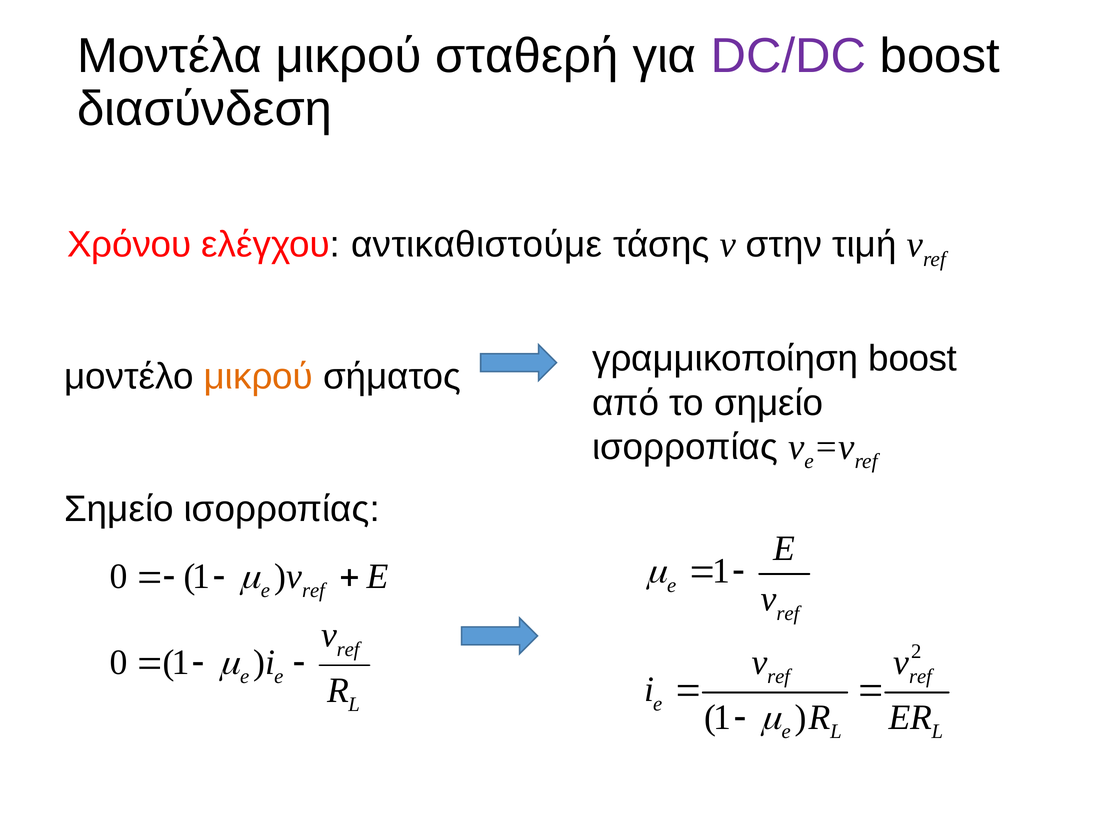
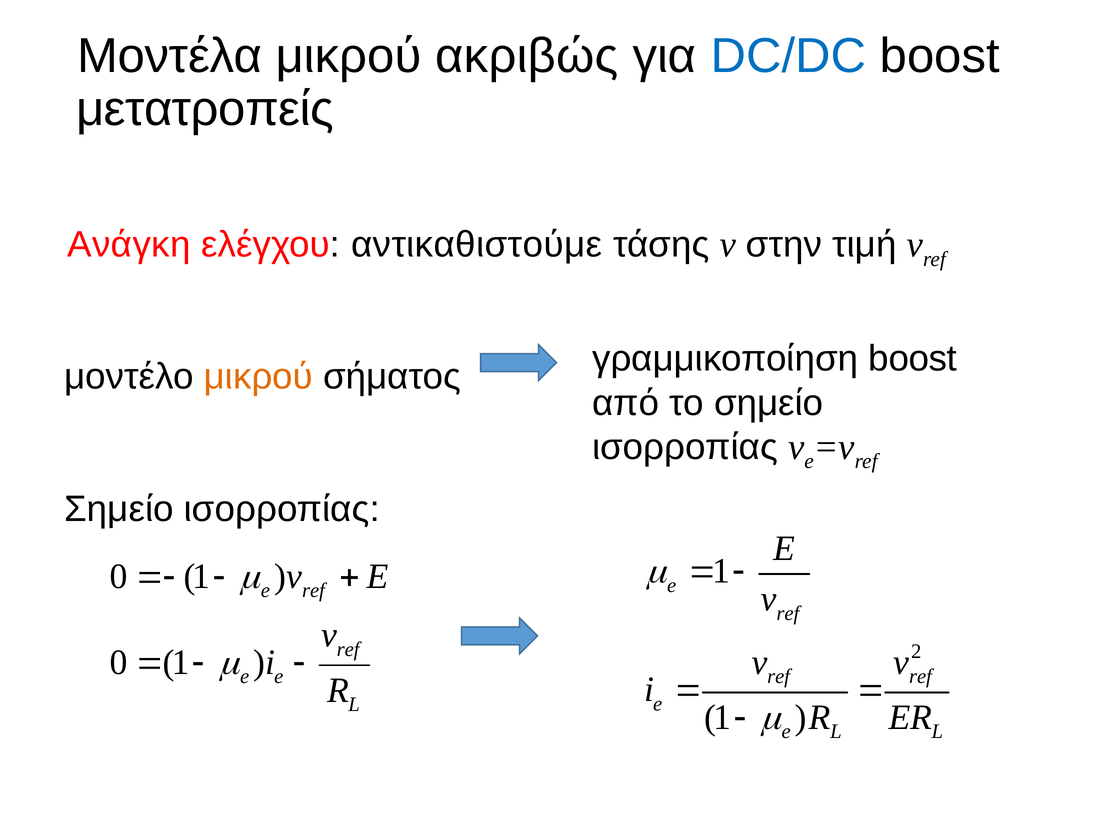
σταθερή: σταθερή -> ακριβώς
DC/DC colour: purple -> blue
διασύνδεση: διασύνδεση -> μετατροπείς
Χρόνου: Χρόνου -> Ανάγκη
